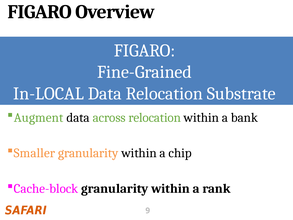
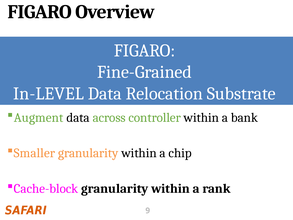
In-LOCAL: In-LOCAL -> In-LEVEL
across relocation: relocation -> controller
